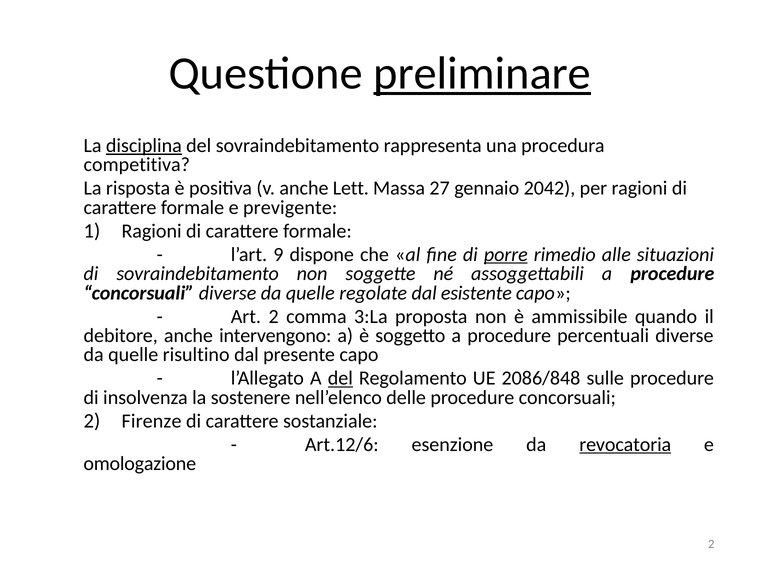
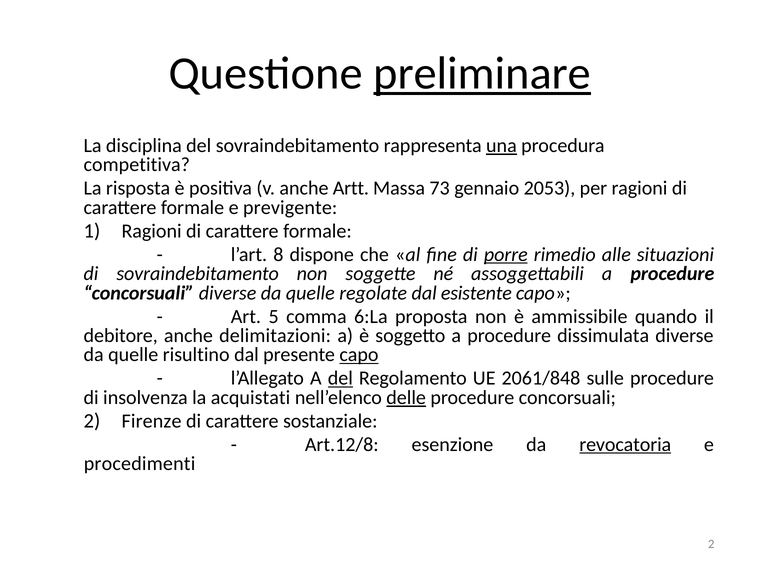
disciplina underline: present -> none
una underline: none -> present
Lett: Lett -> Artt
27: 27 -> 73
2042: 2042 -> 2053
9: 9 -> 8
Art 2: 2 -> 5
3:La: 3:La -> 6:La
intervengono: intervengono -> delimitazioni
percentuali: percentuali -> dissimulata
capo at (359, 355) underline: none -> present
2086/848: 2086/848 -> 2061/848
sostenere: sostenere -> acquistati
delle underline: none -> present
Art.12/6: Art.12/6 -> Art.12/8
omologazione: omologazione -> procedimenti
